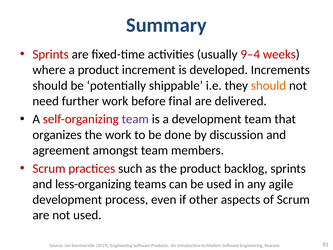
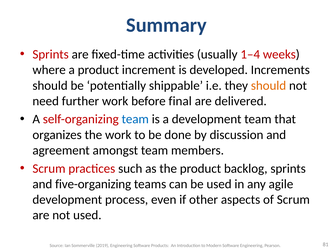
9–4: 9–4 -> 1–4
team at (135, 119) colour: purple -> blue
less-organizing: less-organizing -> five-organizing
